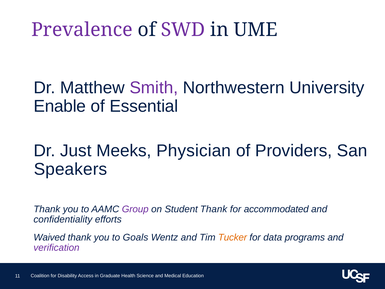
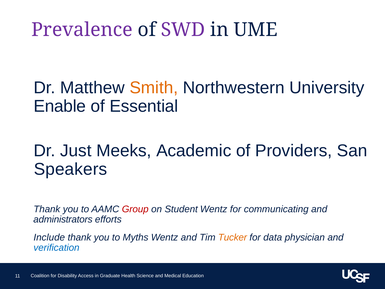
Smith colour: purple -> orange
Physician: Physician -> Academic
Group colour: purple -> red
Student Thank: Thank -> Wentz
accommodated: accommodated -> communicating
confidentiality: confidentiality -> administrators
Waived: Waived -> Include
Goals: Goals -> Myths
programs: programs -> physician
verification colour: purple -> blue
